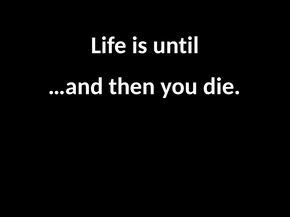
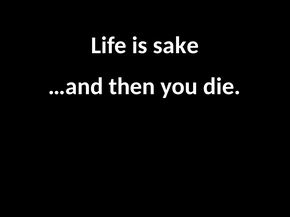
until: until -> sake
